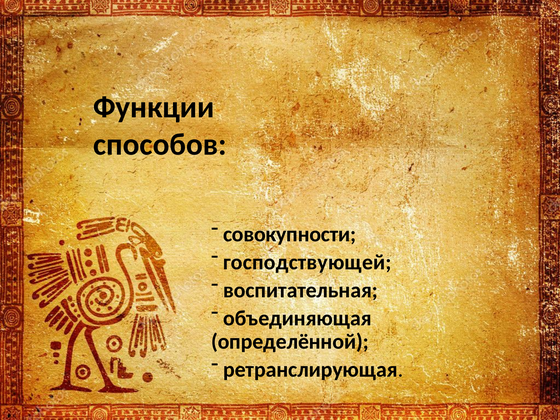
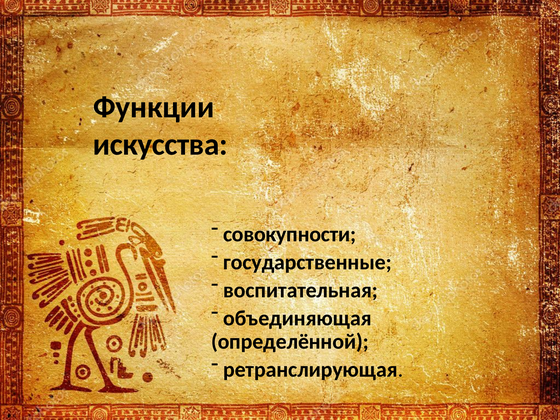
способов: способов -> искусства
господствующей: господствующей -> государственные
